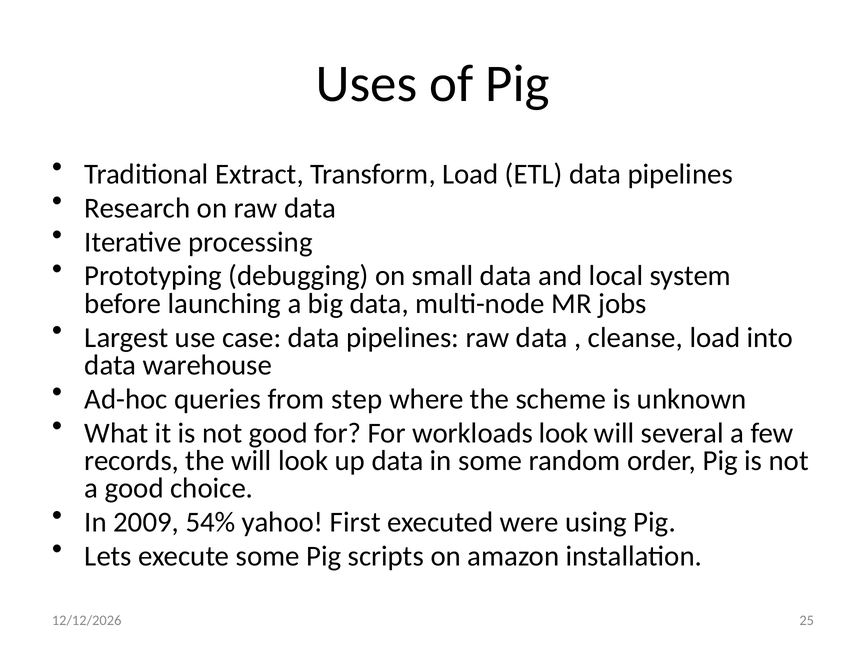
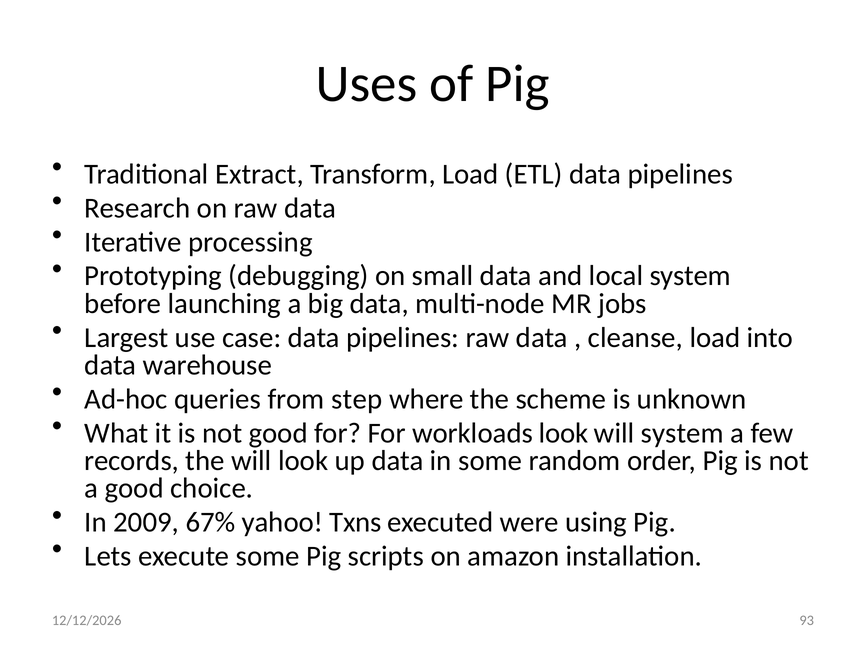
will several: several -> system
54%: 54% -> 67%
First: First -> Txns
25: 25 -> 93
